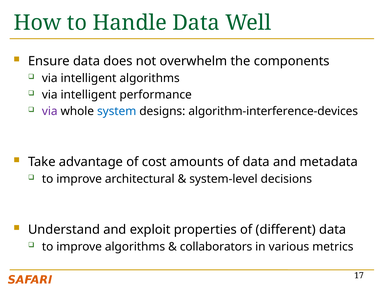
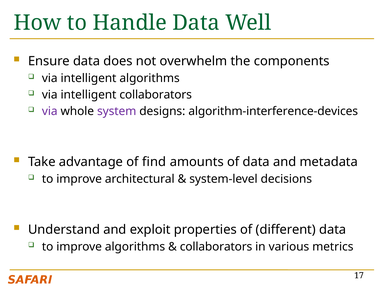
intelligent performance: performance -> collaborators
system colour: blue -> purple
cost: cost -> find
